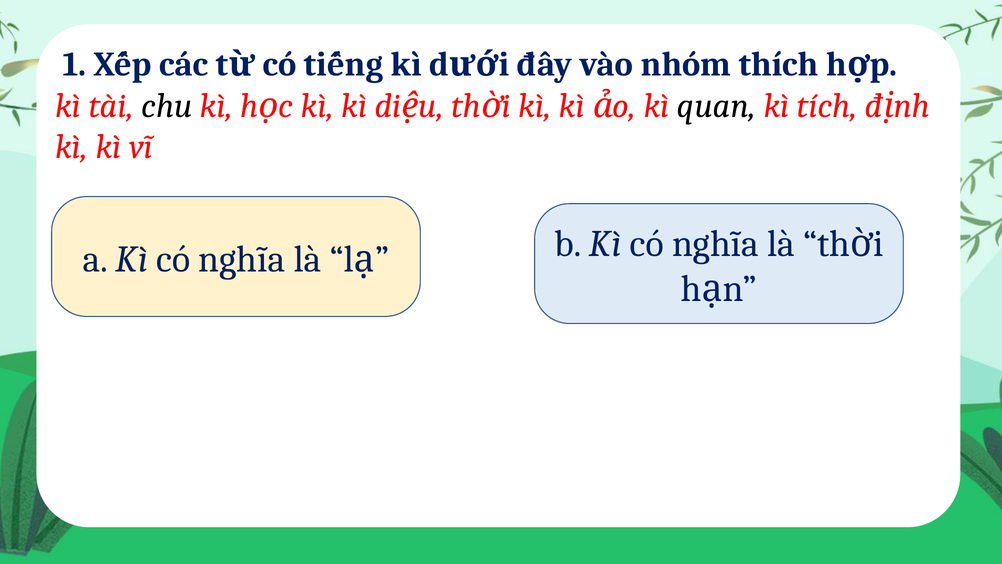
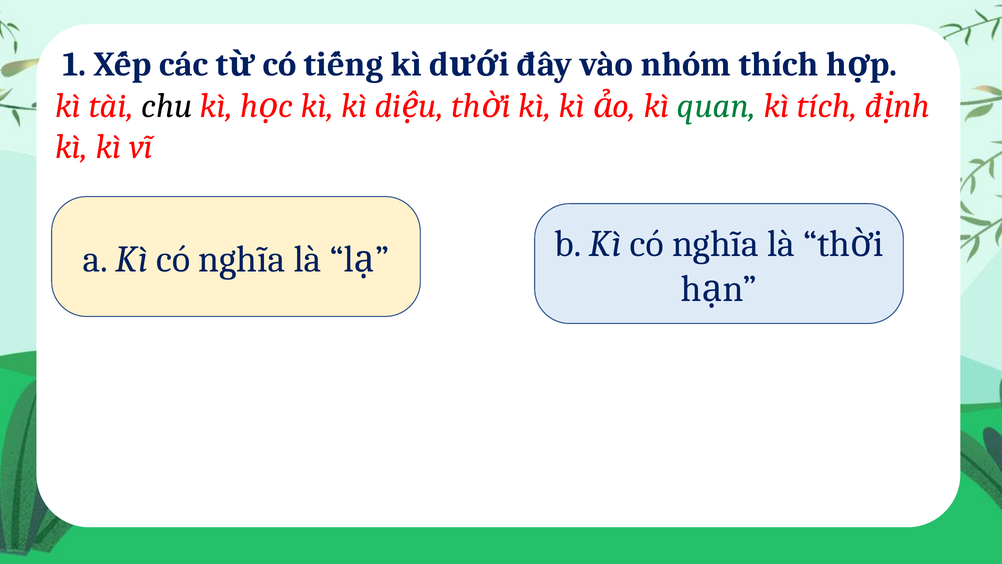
quan colour: black -> green
